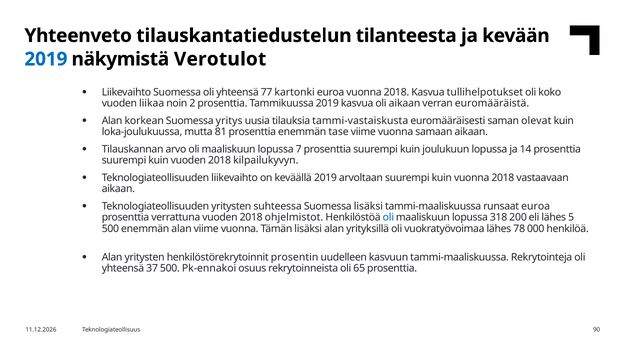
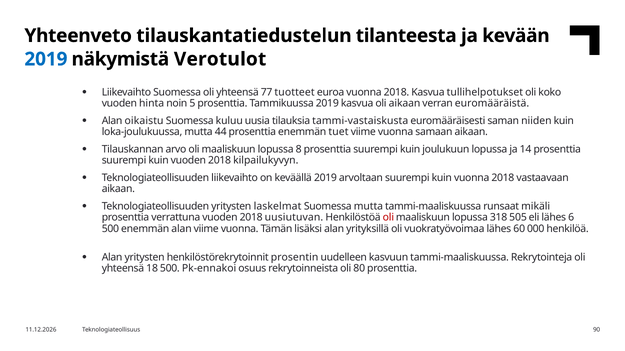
kartonki: kartonki -> tuotteet
liikaa: liikaa -> hinta
2: 2 -> 5
korkean: korkean -> oikaistu
yritys: yritys -> kuluu
olevat: olevat -> niiden
81: 81 -> 44
tase: tase -> tuet
7: 7 -> 8
suhteessa: suhteessa -> laskelmat
Suomessa lisäksi: lisäksi -> mutta
runsaat euroa: euroa -> mikäli
ohjelmistot: ohjelmistot -> uusiutuvan
oli at (388, 218) colour: blue -> red
200: 200 -> 505
5: 5 -> 6
78: 78 -> 60
37: 37 -> 18
65: 65 -> 80
